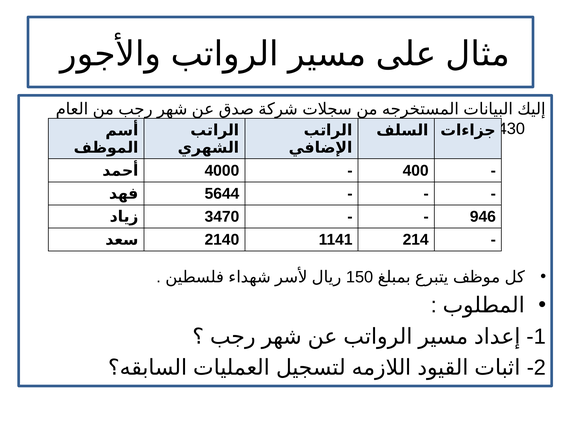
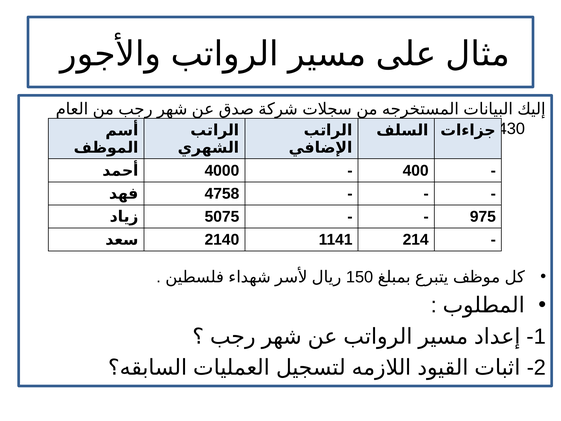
5644: 5644 -> 4758
3470: 3470 -> 5075
946: 946 -> 975
